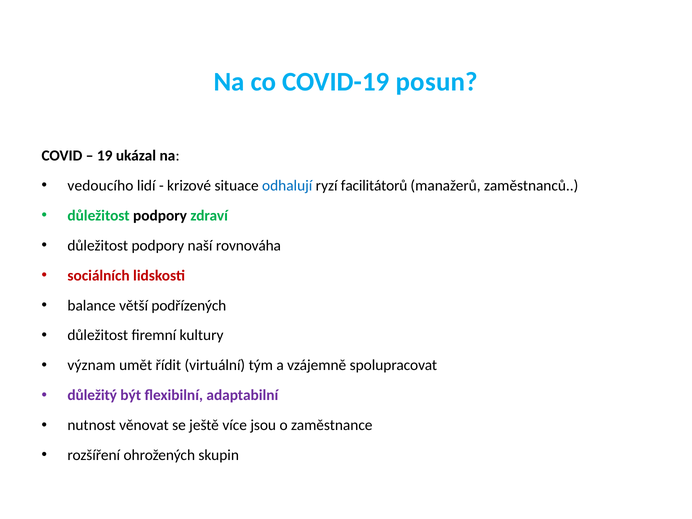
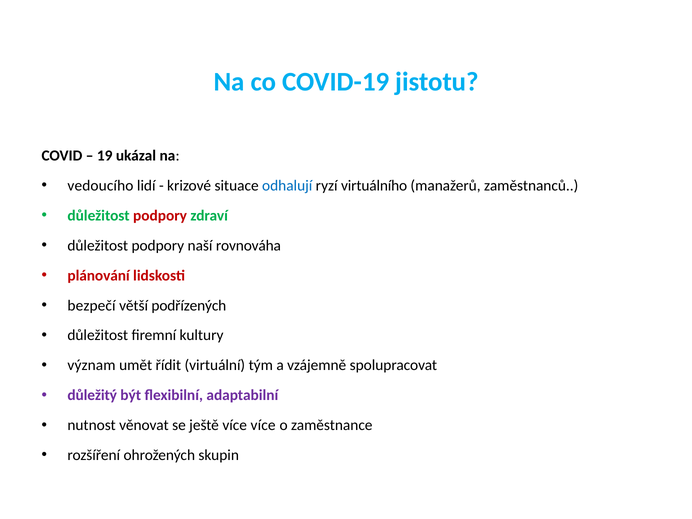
posun: posun -> jistotu
facilitátorů: facilitátorů -> virtuálního
podpory at (160, 216) colour: black -> red
sociálních: sociálních -> plánování
balance: balance -> bezpečí
více jsou: jsou -> více
